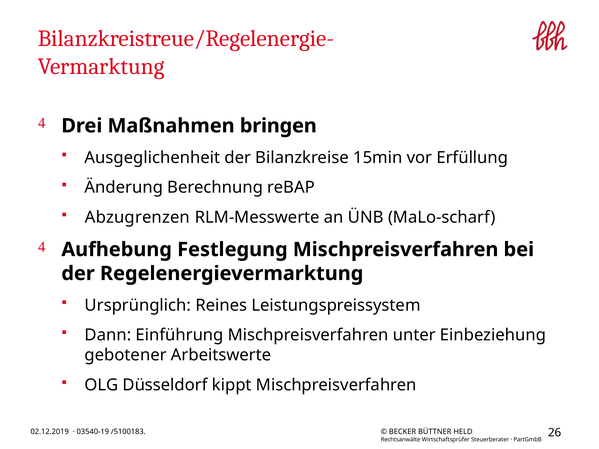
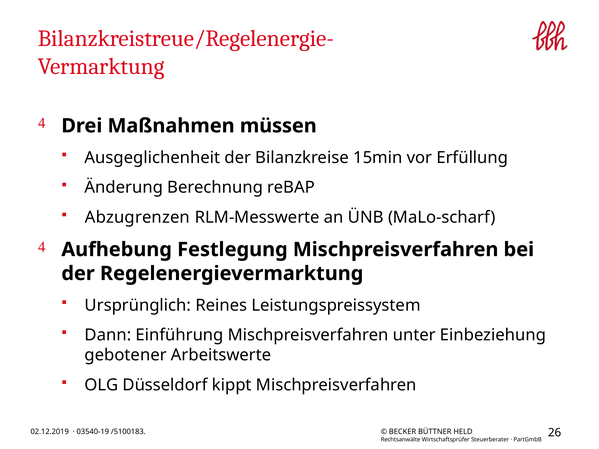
bringen: bringen -> müssen
